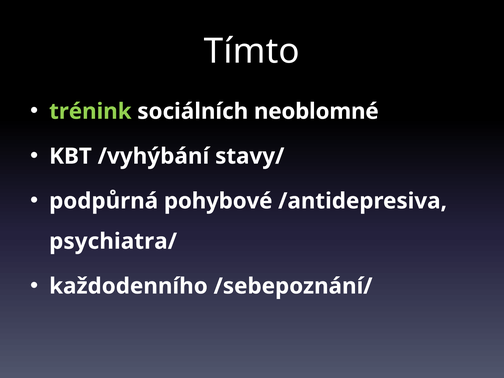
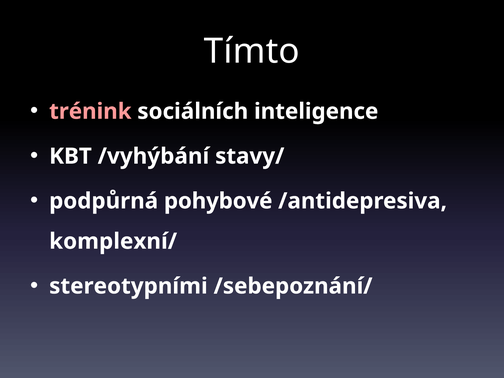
trénink colour: light green -> pink
neoblomné: neoblomné -> inteligence
psychiatra/: psychiatra/ -> komplexní/
každodenního: každodenního -> stereotypními
